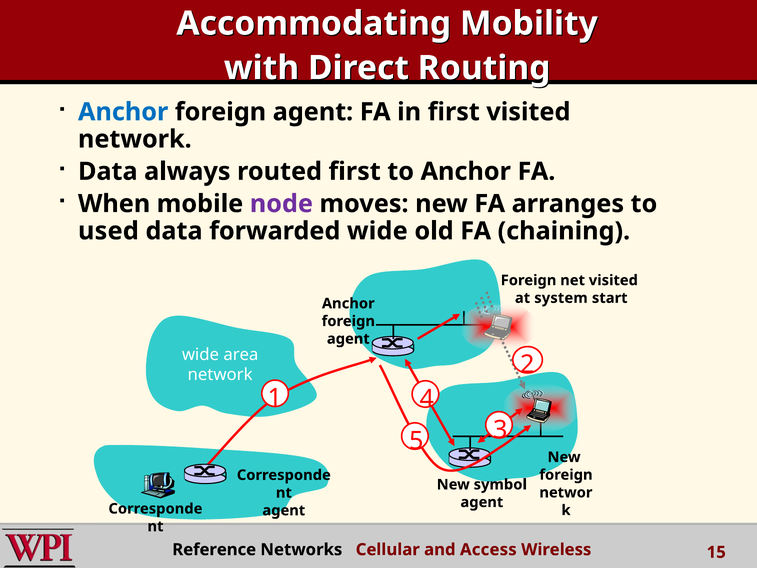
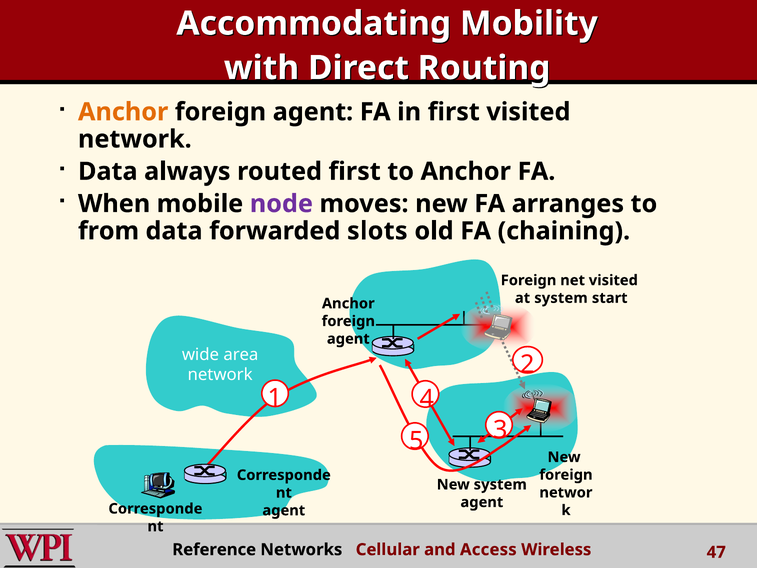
Anchor at (123, 112) colour: blue -> orange
used: used -> from
forwarded wide: wide -> slots
New symbol: symbol -> system
15: 15 -> 47
